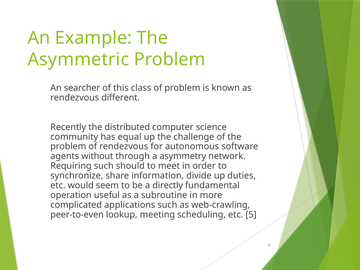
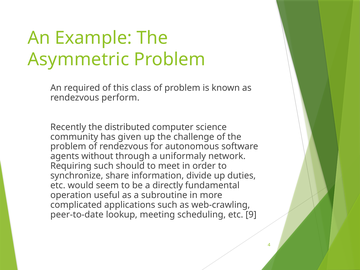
searcher: searcher -> required
different: different -> perform
equal: equal -> given
asymmetry: asymmetry -> uniformaly
peer-to-even: peer-to-even -> peer-to-date
5: 5 -> 9
